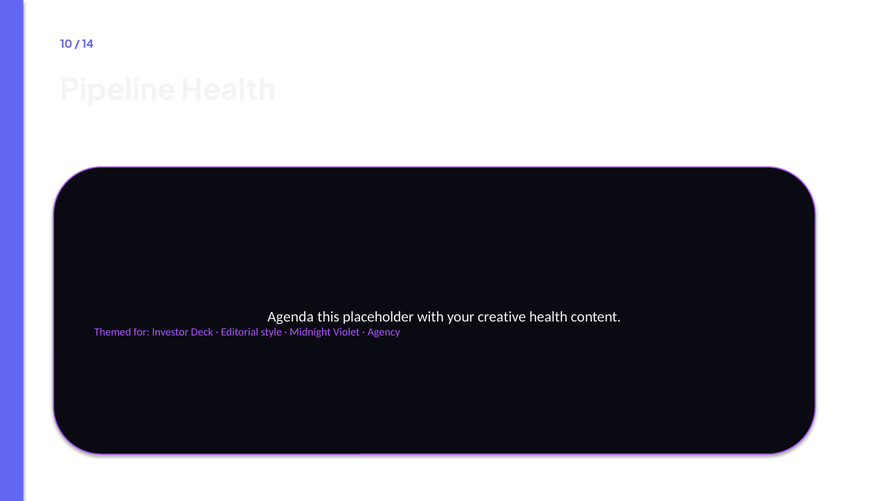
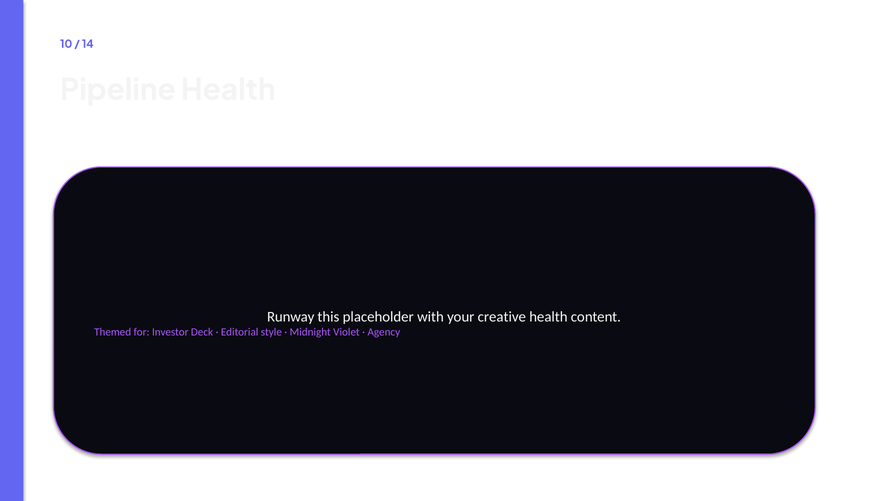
Agenda: Agenda -> Runway
